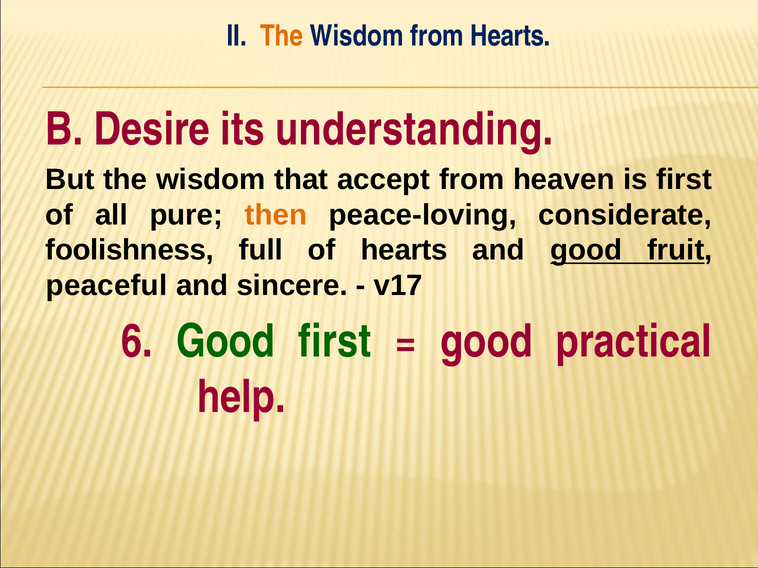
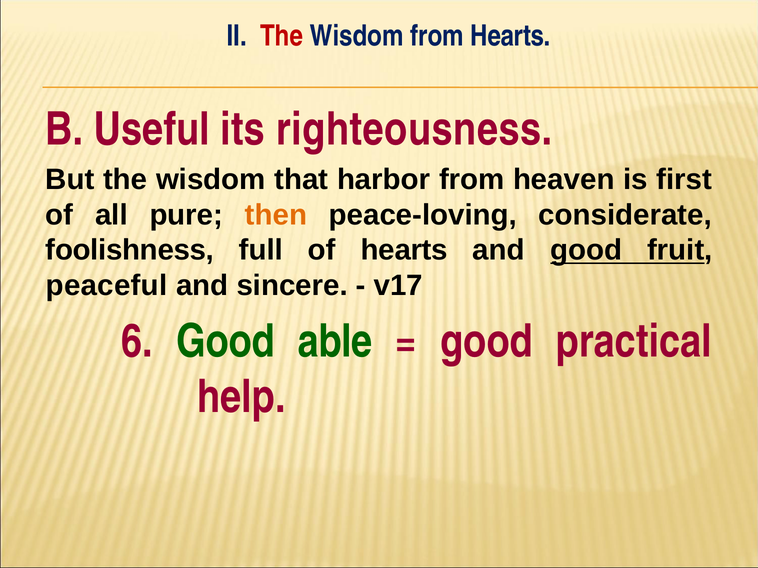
The at (282, 36) colour: orange -> red
Desire: Desire -> Useful
understanding: understanding -> righteousness
accept: accept -> harbor
Good first: first -> able
